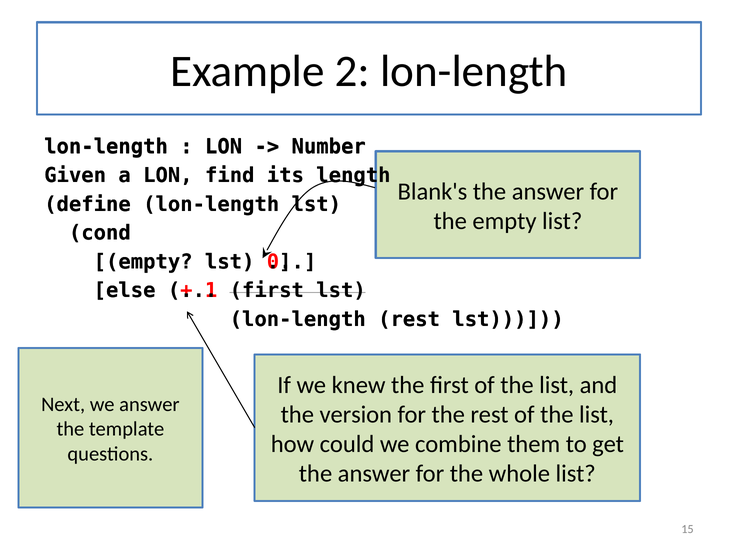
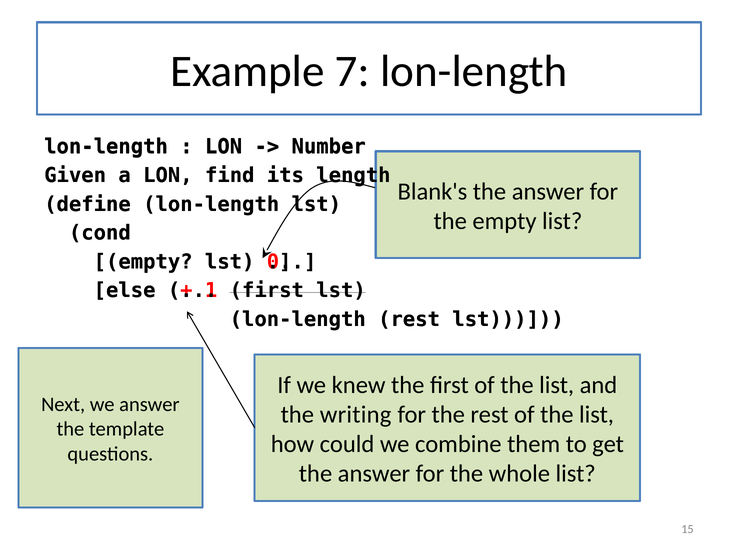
2: 2 -> 7
version: version -> writing
